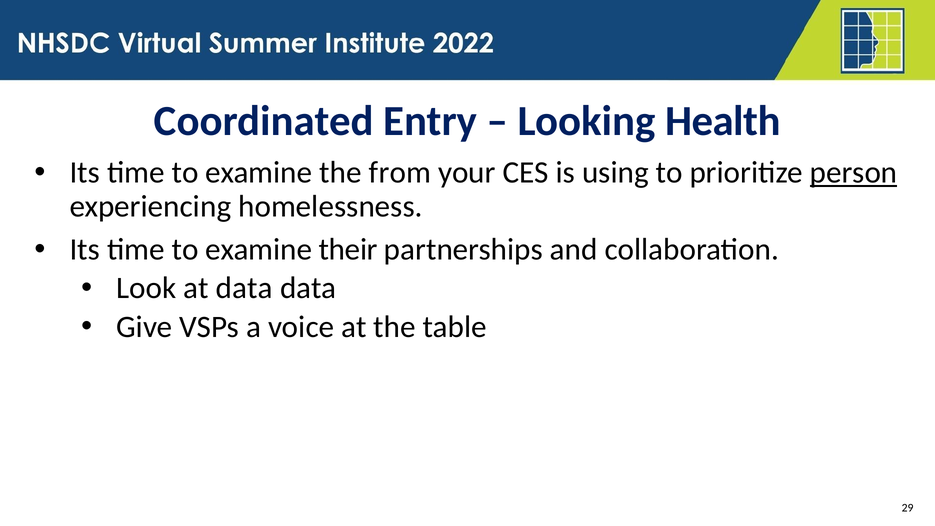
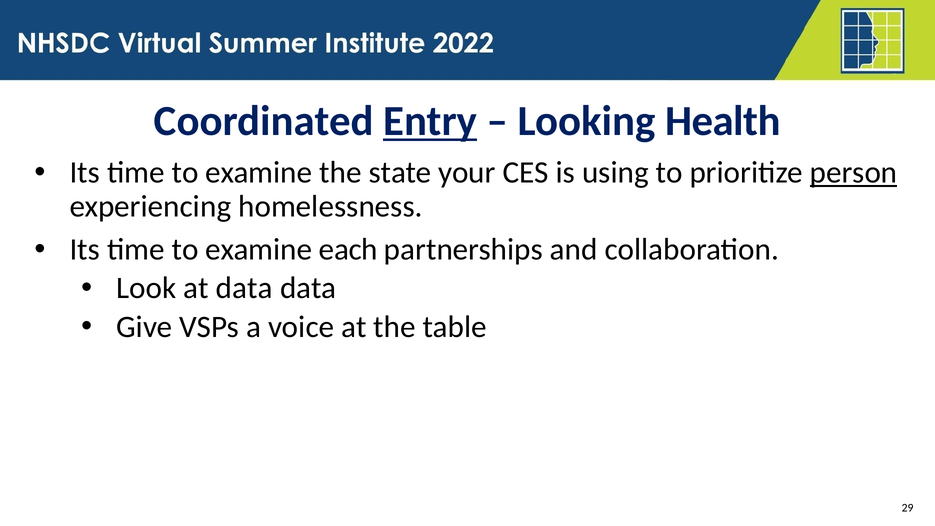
Entry underline: none -> present
from: from -> state
their: their -> each
